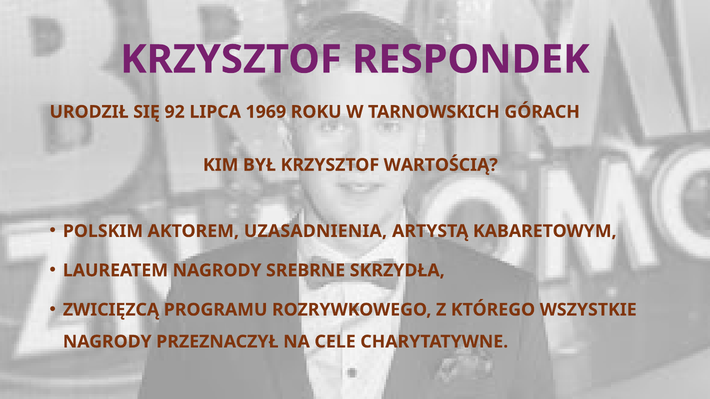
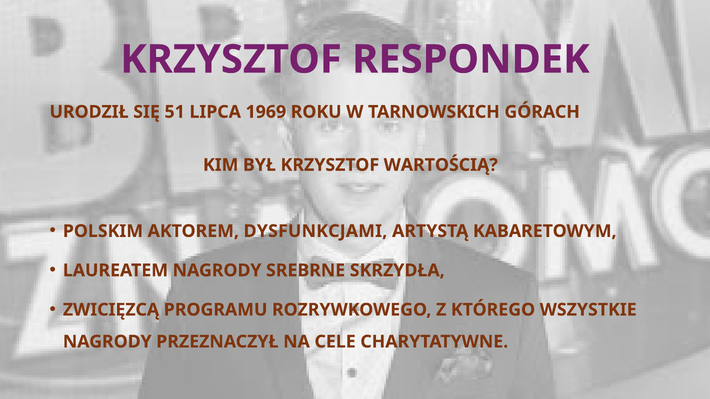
92: 92 -> 51
UZASADNIENIA: UZASADNIENIA -> DYSFUNKCJAMI
